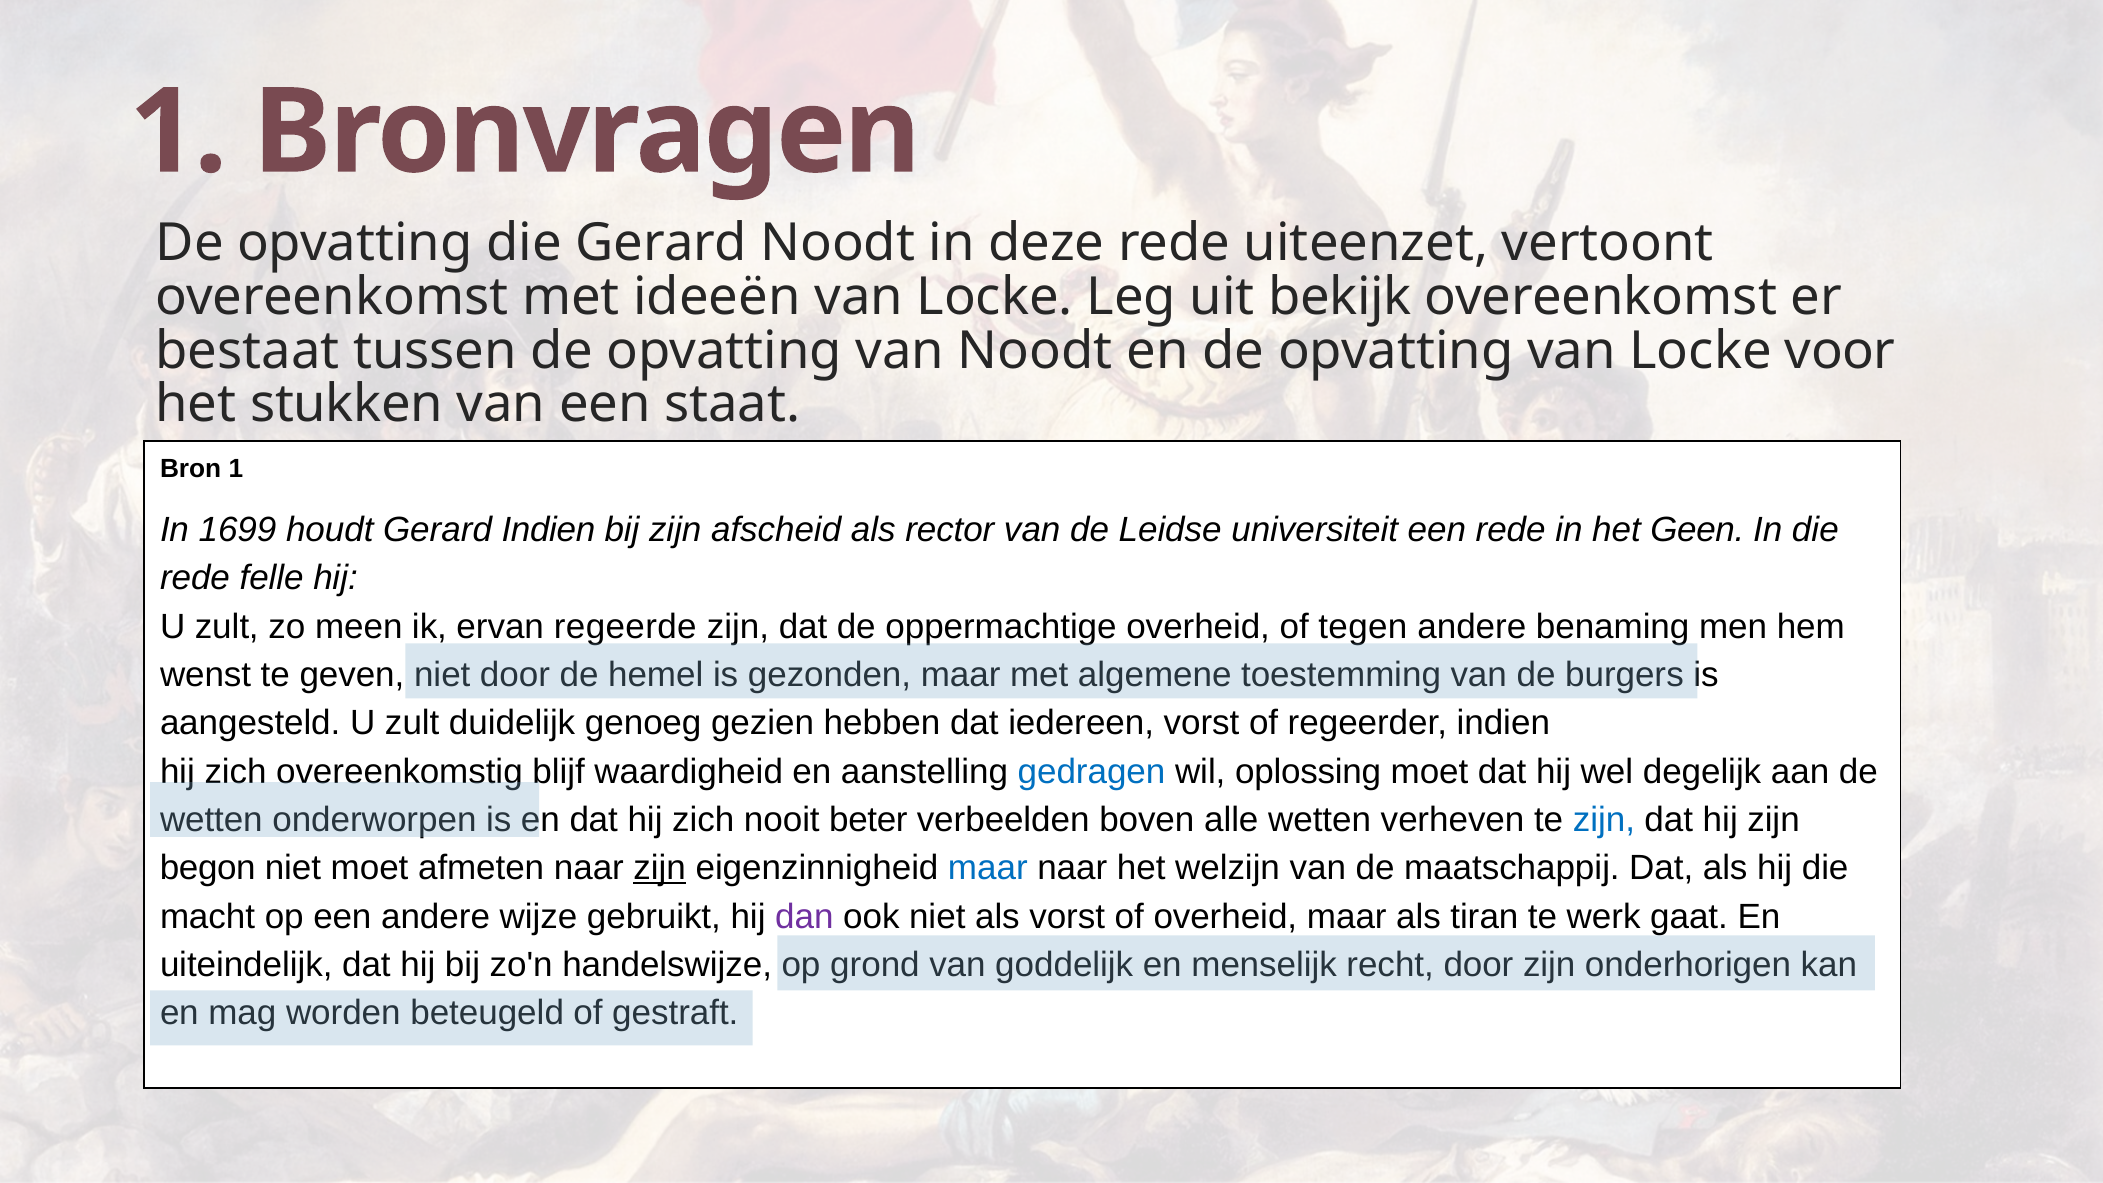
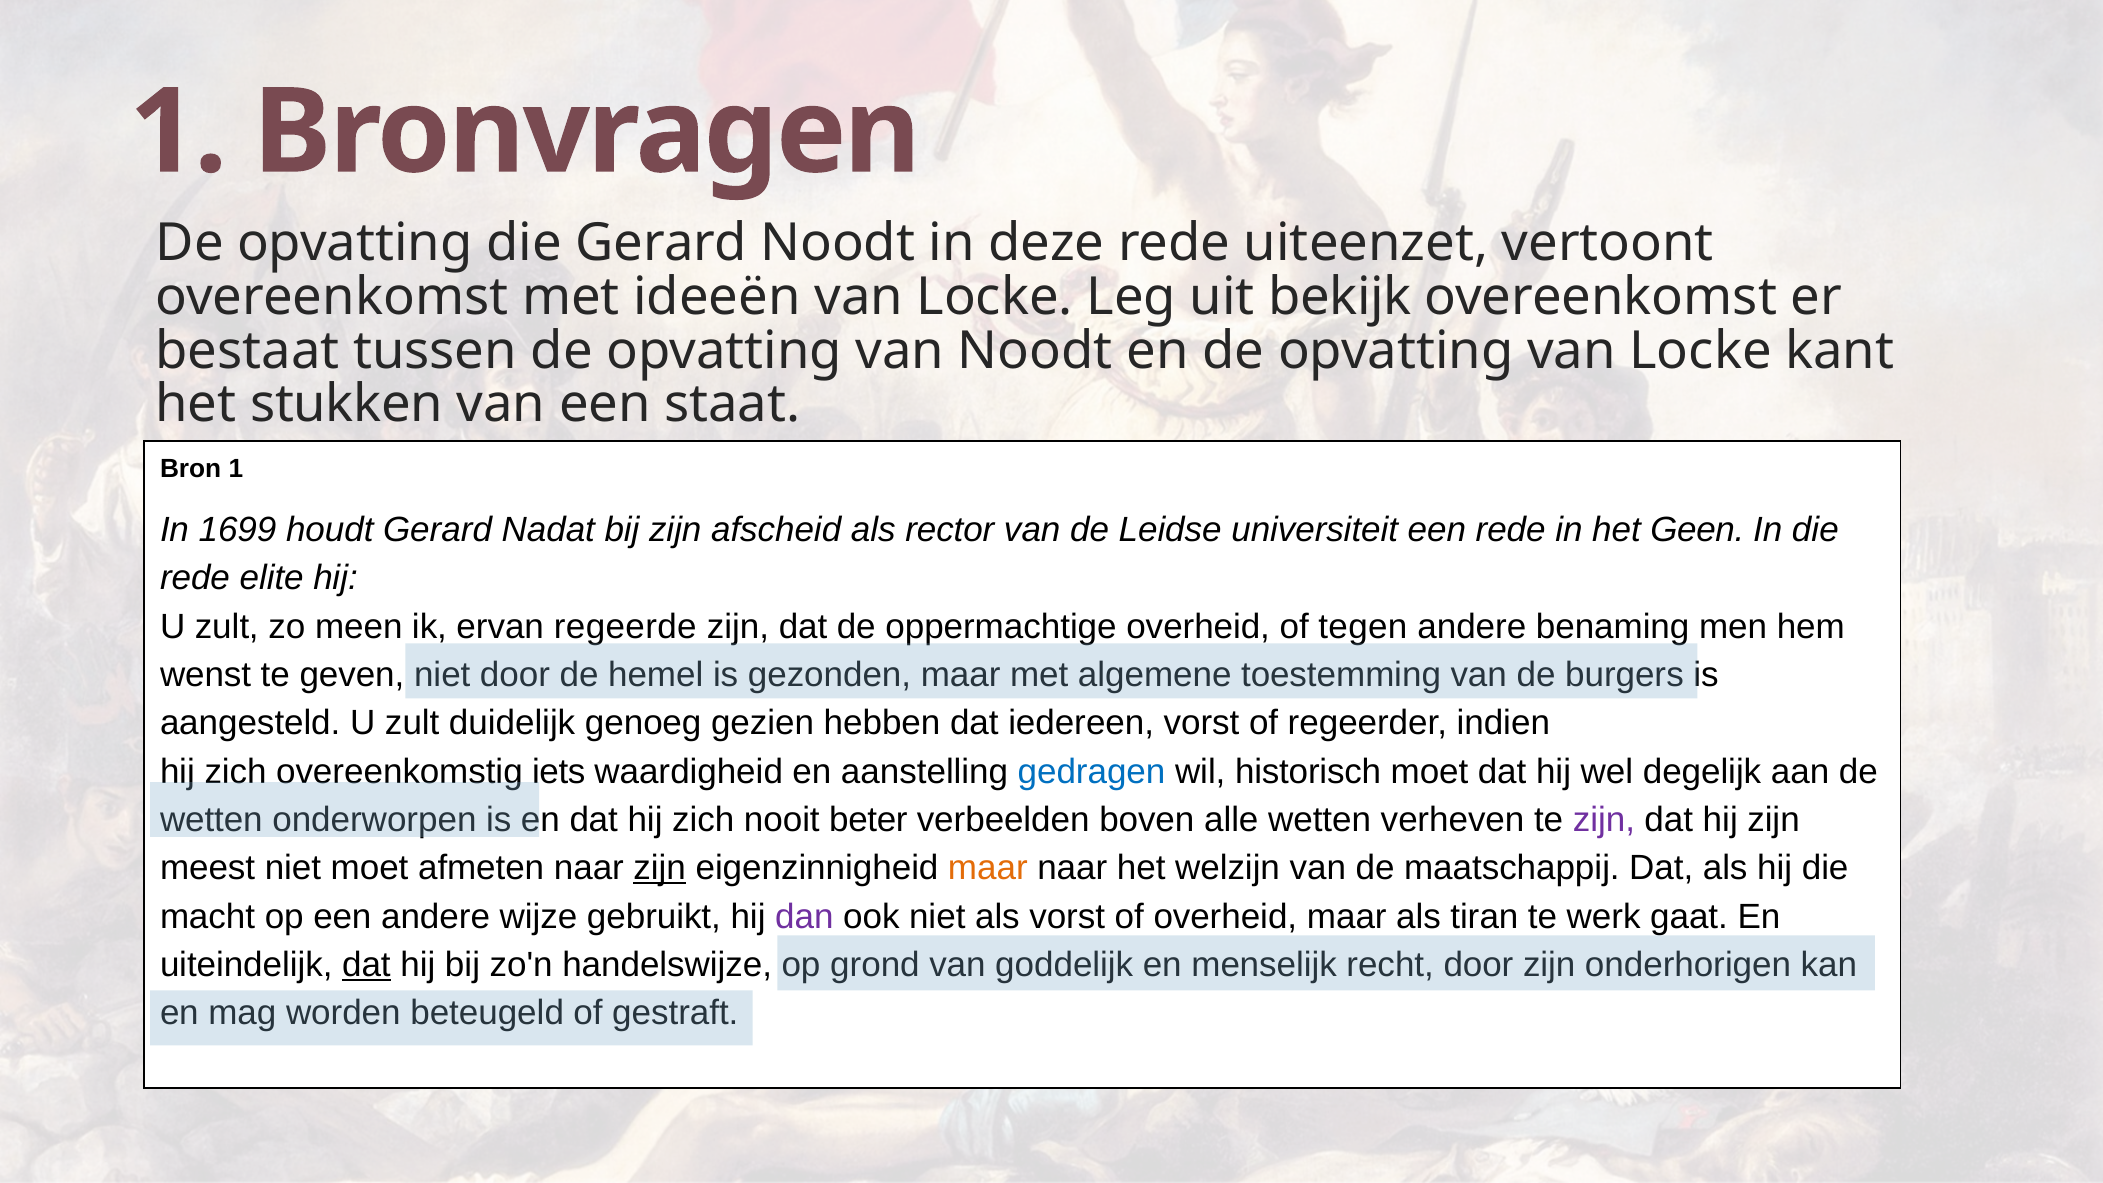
voor: voor -> kant
Gerard Indien: Indien -> Nadat
felle: felle -> elite
blijf: blijf -> iets
oplossing: oplossing -> historisch
zijn at (1604, 820) colour: blue -> purple
begon: begon -> meest
maar at (988, 868) colour: blue -> orange
dat at (366, 965) underline: none -> present
